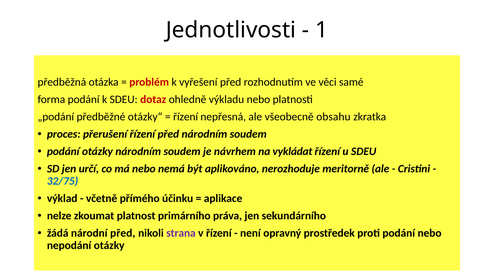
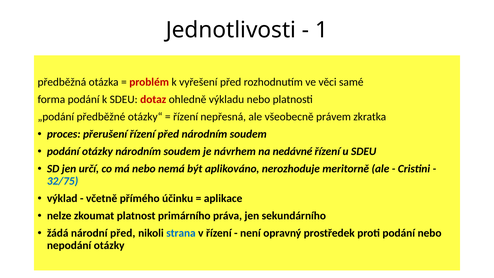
obsahu: obsahu -> právem
vykládat: vykládat -> nedávné
strana colour: purple -> blue
